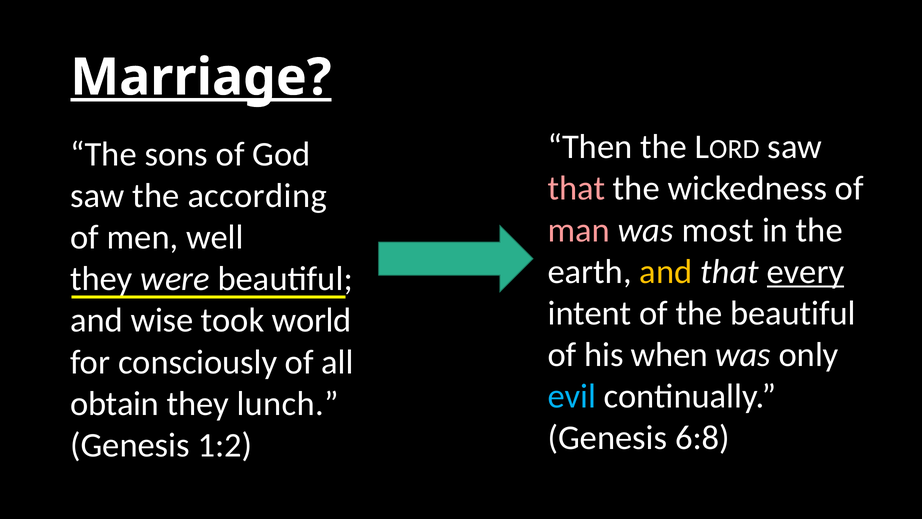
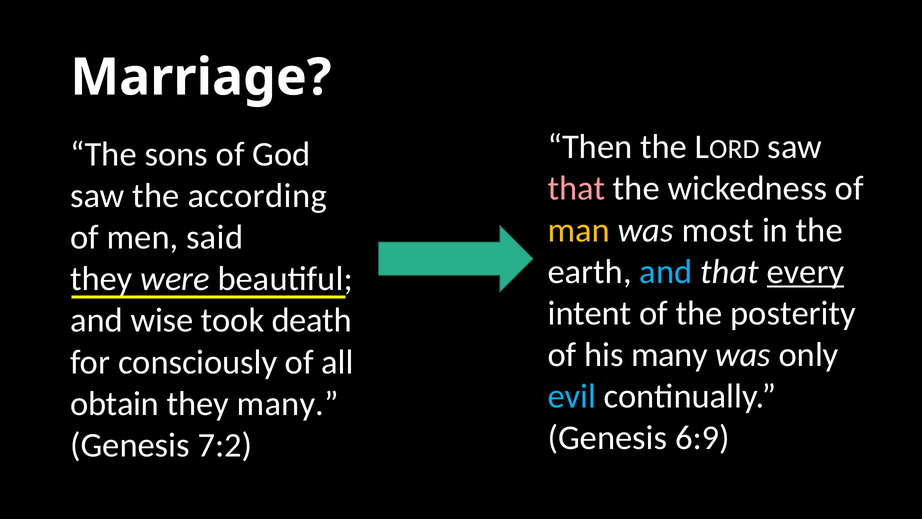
Marriage underline: present -> none
man colour: pink -> yellow
well: well -> said
and at (666, 271) colour: yellow -> light blue
the beautiful: beautiful -> posterity
world: world -> death
his when: when -> many
they lunch: lunch -> many
6:8: 6:8 -> 6:9
1:2: 1:2 -> 7:2
